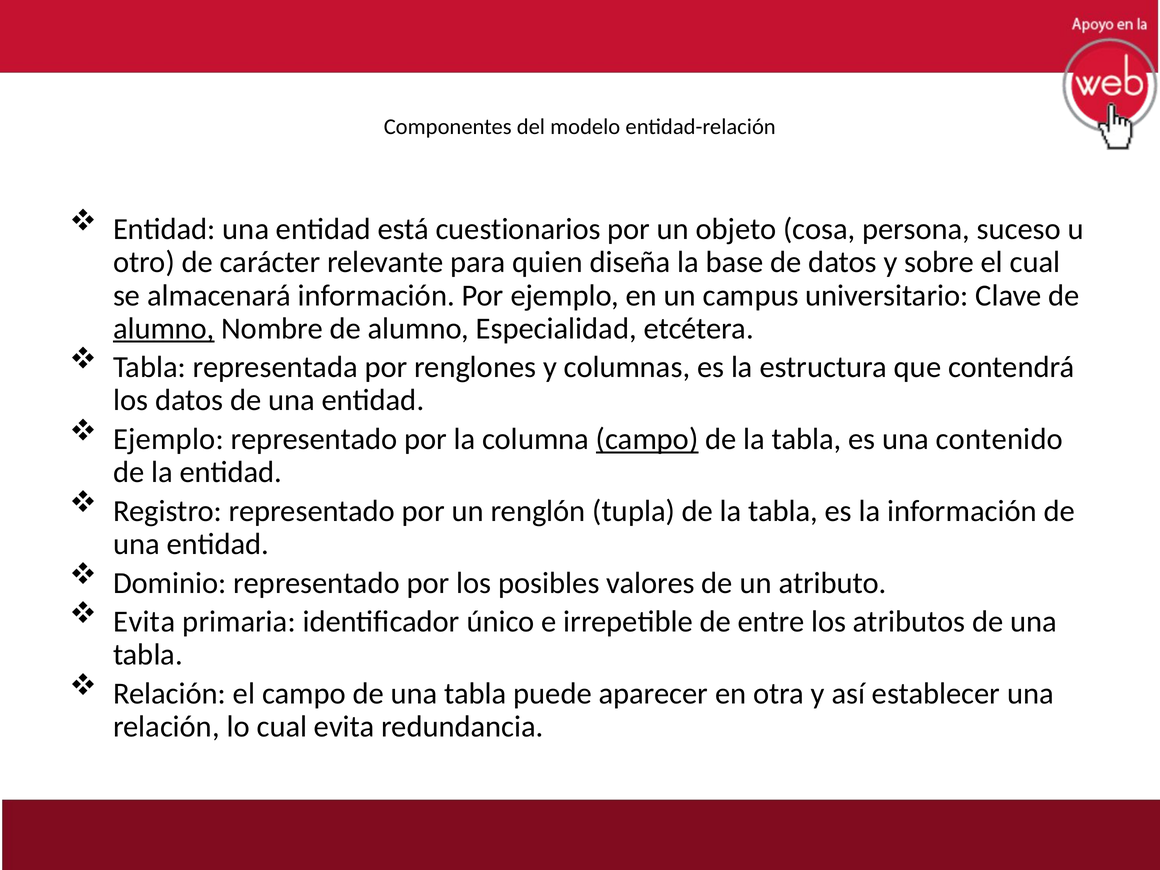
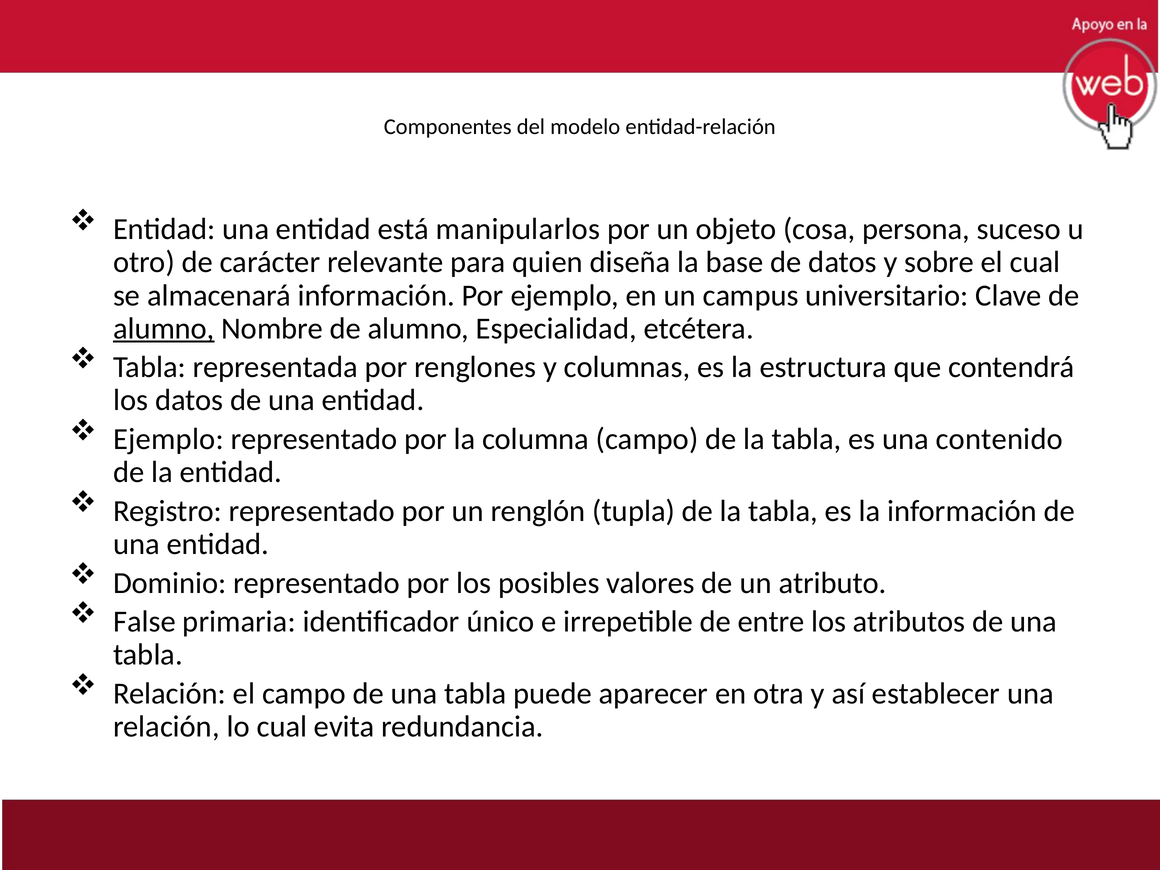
cuestionarios: cuestionarios -> manipularlos
campo at (647, 439) underline: present -> none
Evita at (144, 622): Evita -> False
